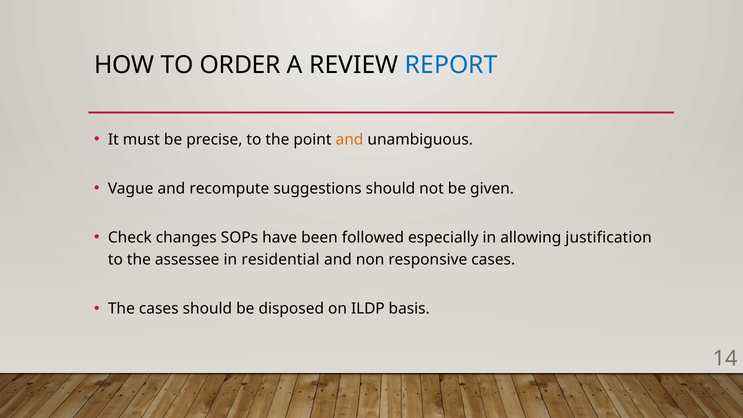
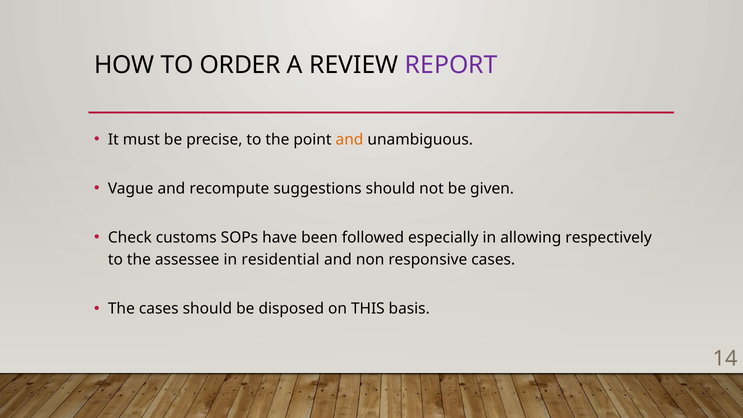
REPORT colour: blue -> purple
changes: changes -> customs
justification: justification -> respectively
ILDP: ILDP -> THIS
